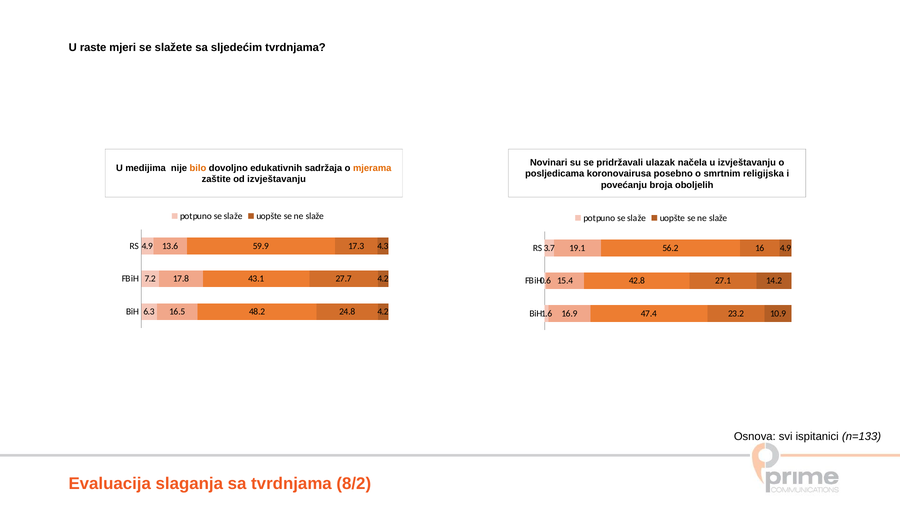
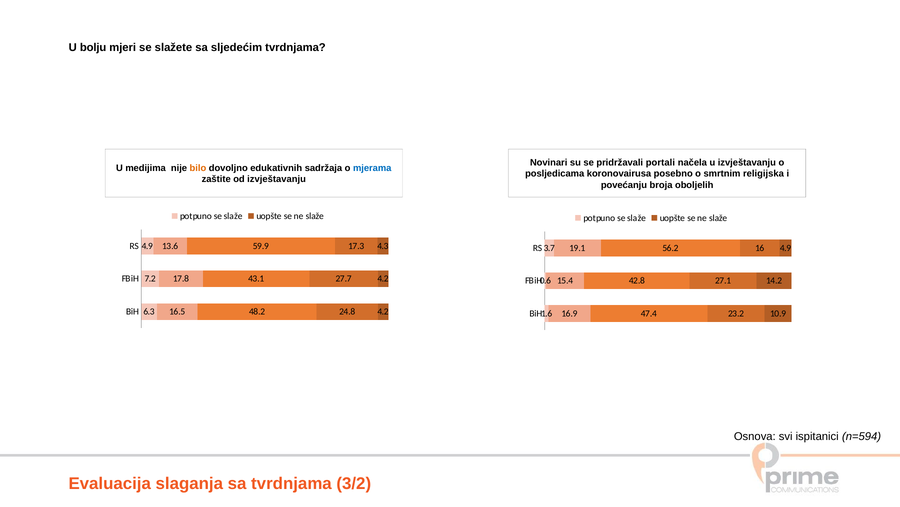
raste: raste -> bolju
ulazak: ulazak -> portali
mjerama colour: orange -> blue
n=133: n=133 -> n=594
8/2: 8/2 -> 3/2
